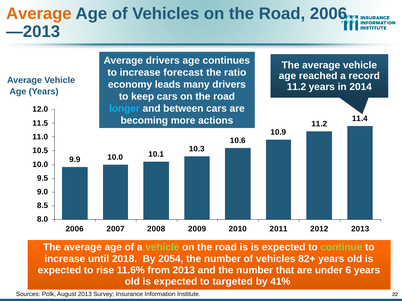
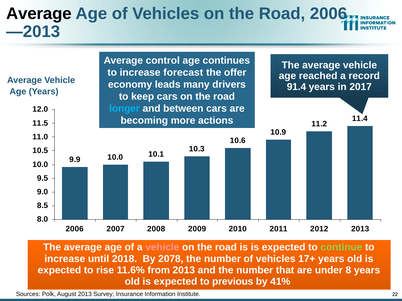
Average at (39, 14) colour: orange -> black
Average drivers: drivers -> control
ratio: ratio -> offer
11.2 at (296, 87): 11.2 -> 91.4
2014: 2014 -> 2017
vehicle at (162, 248) colour: light green -> pink
2054: 2054 -> 2078
82+: 82+ -> 17+
6: 6 -> 8
targeted: targeted -> previous
